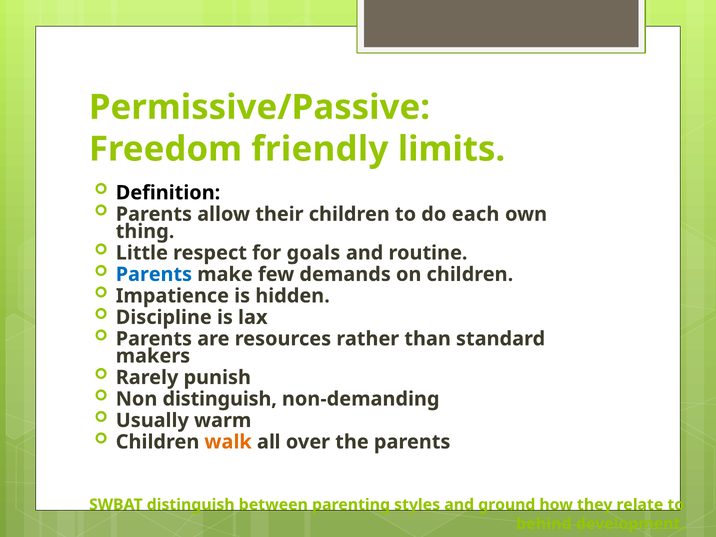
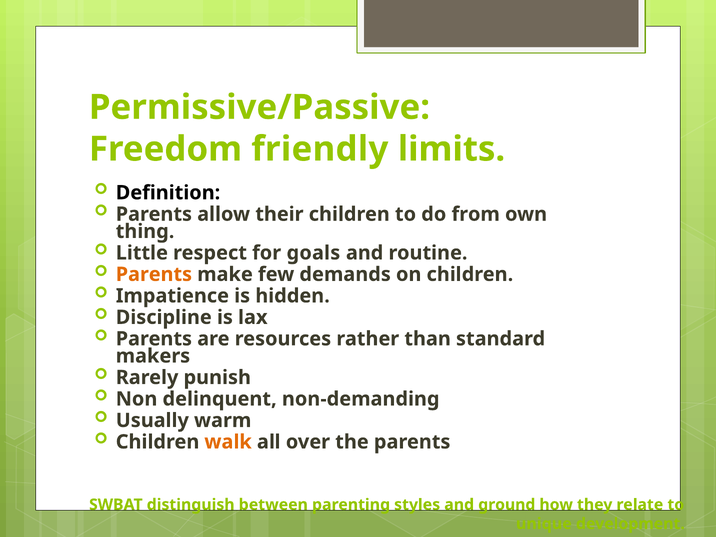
each: each -> from
Parents at (154, 274) colour: blue -> orange
Non distinguish: distinguish -> delinquent
behind: behind -> unique
